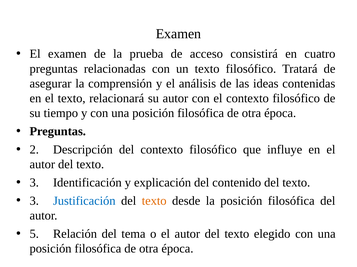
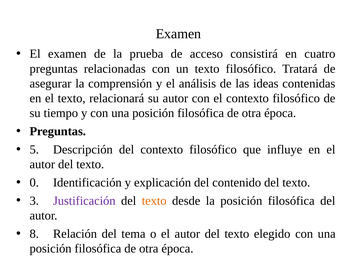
2: 2 -> 5
3 at (34, 183): 3 -> 0
Justificación colour: blue -> purple
5: 5 -> 8
